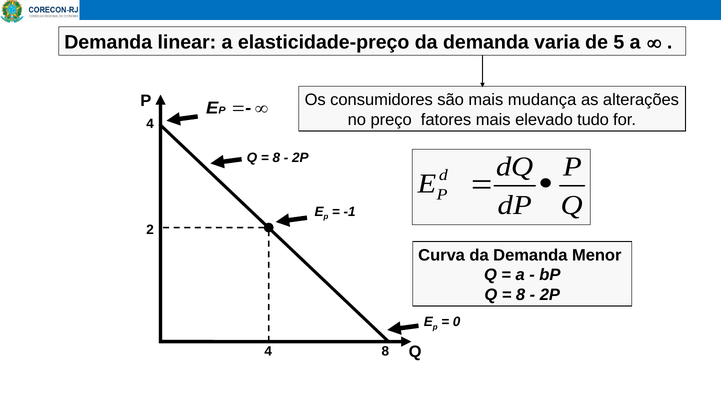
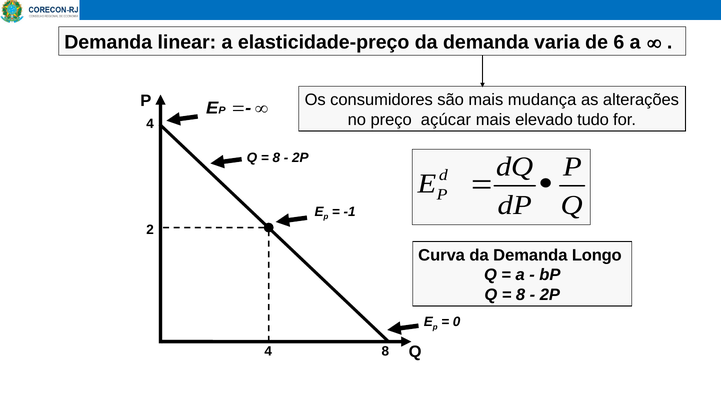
5: 5 -> 6
fatores: fatores -> açúcar
Menor: Menor -> Longo
